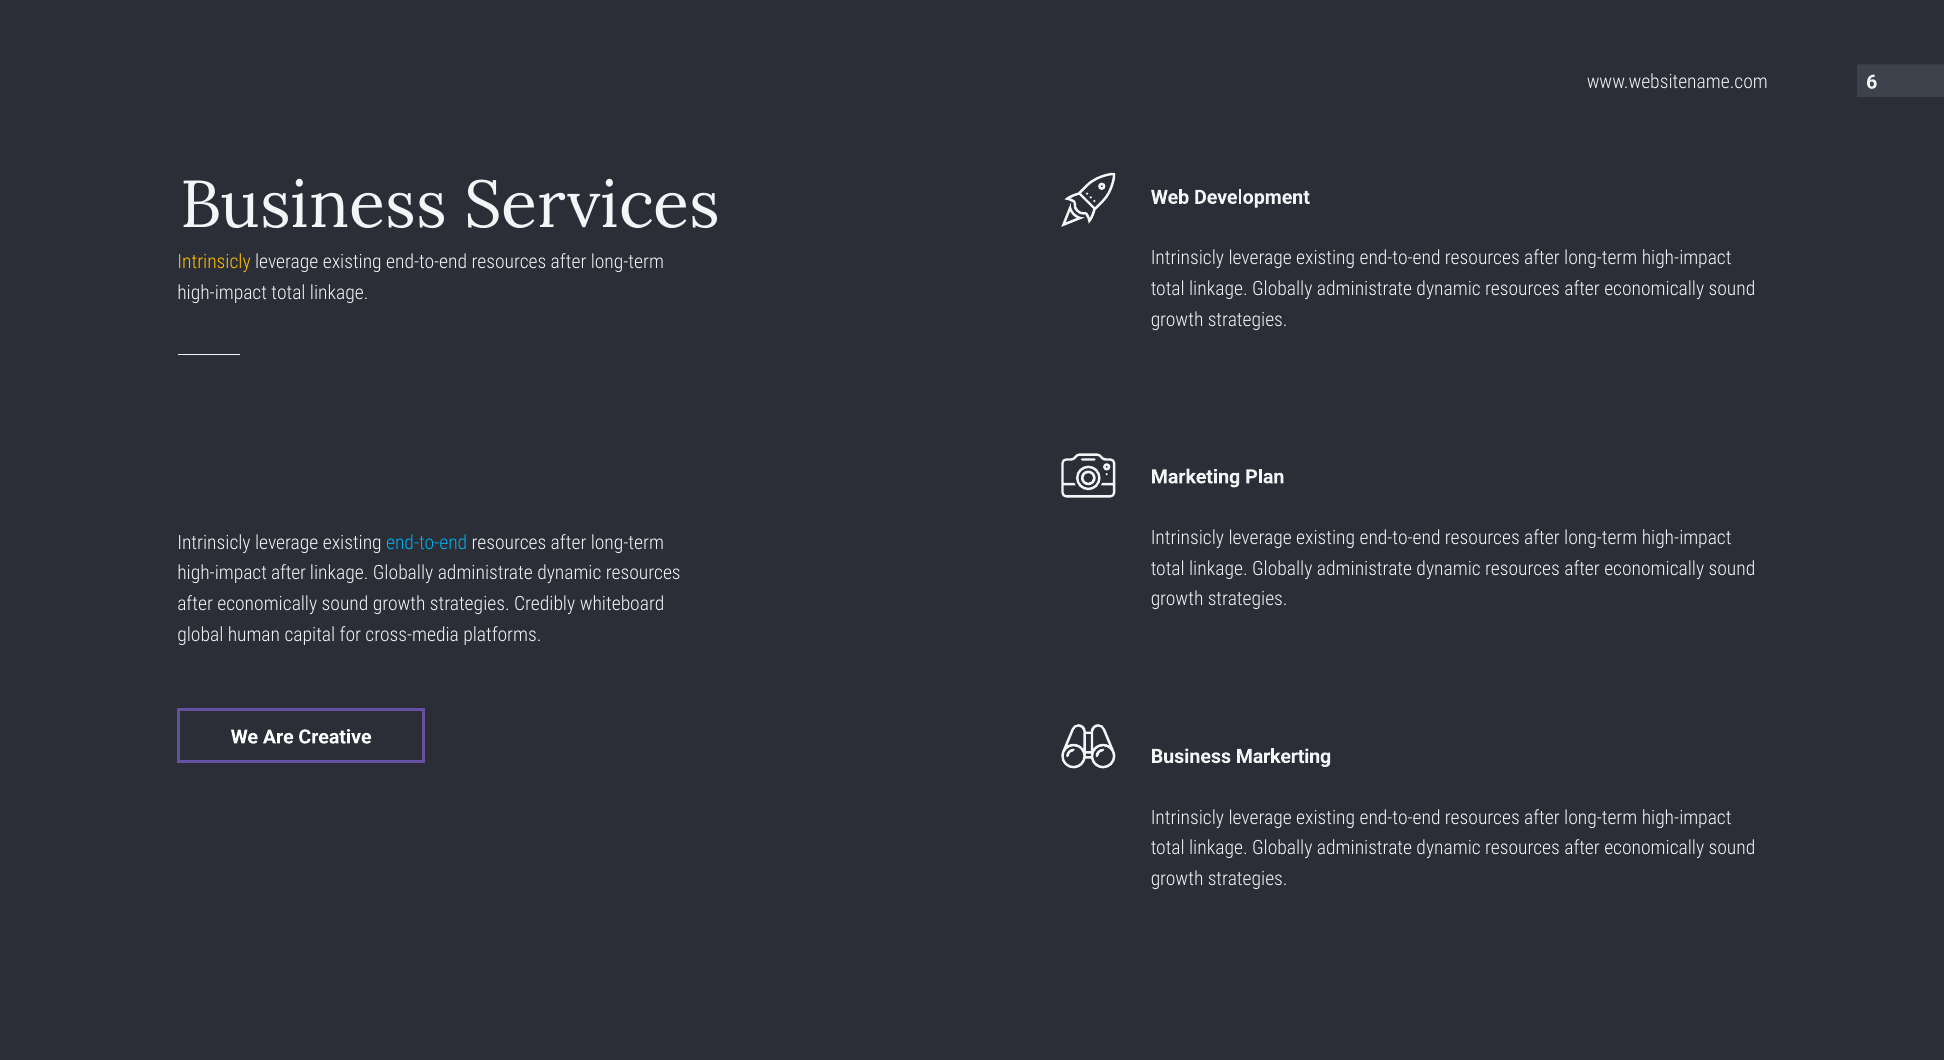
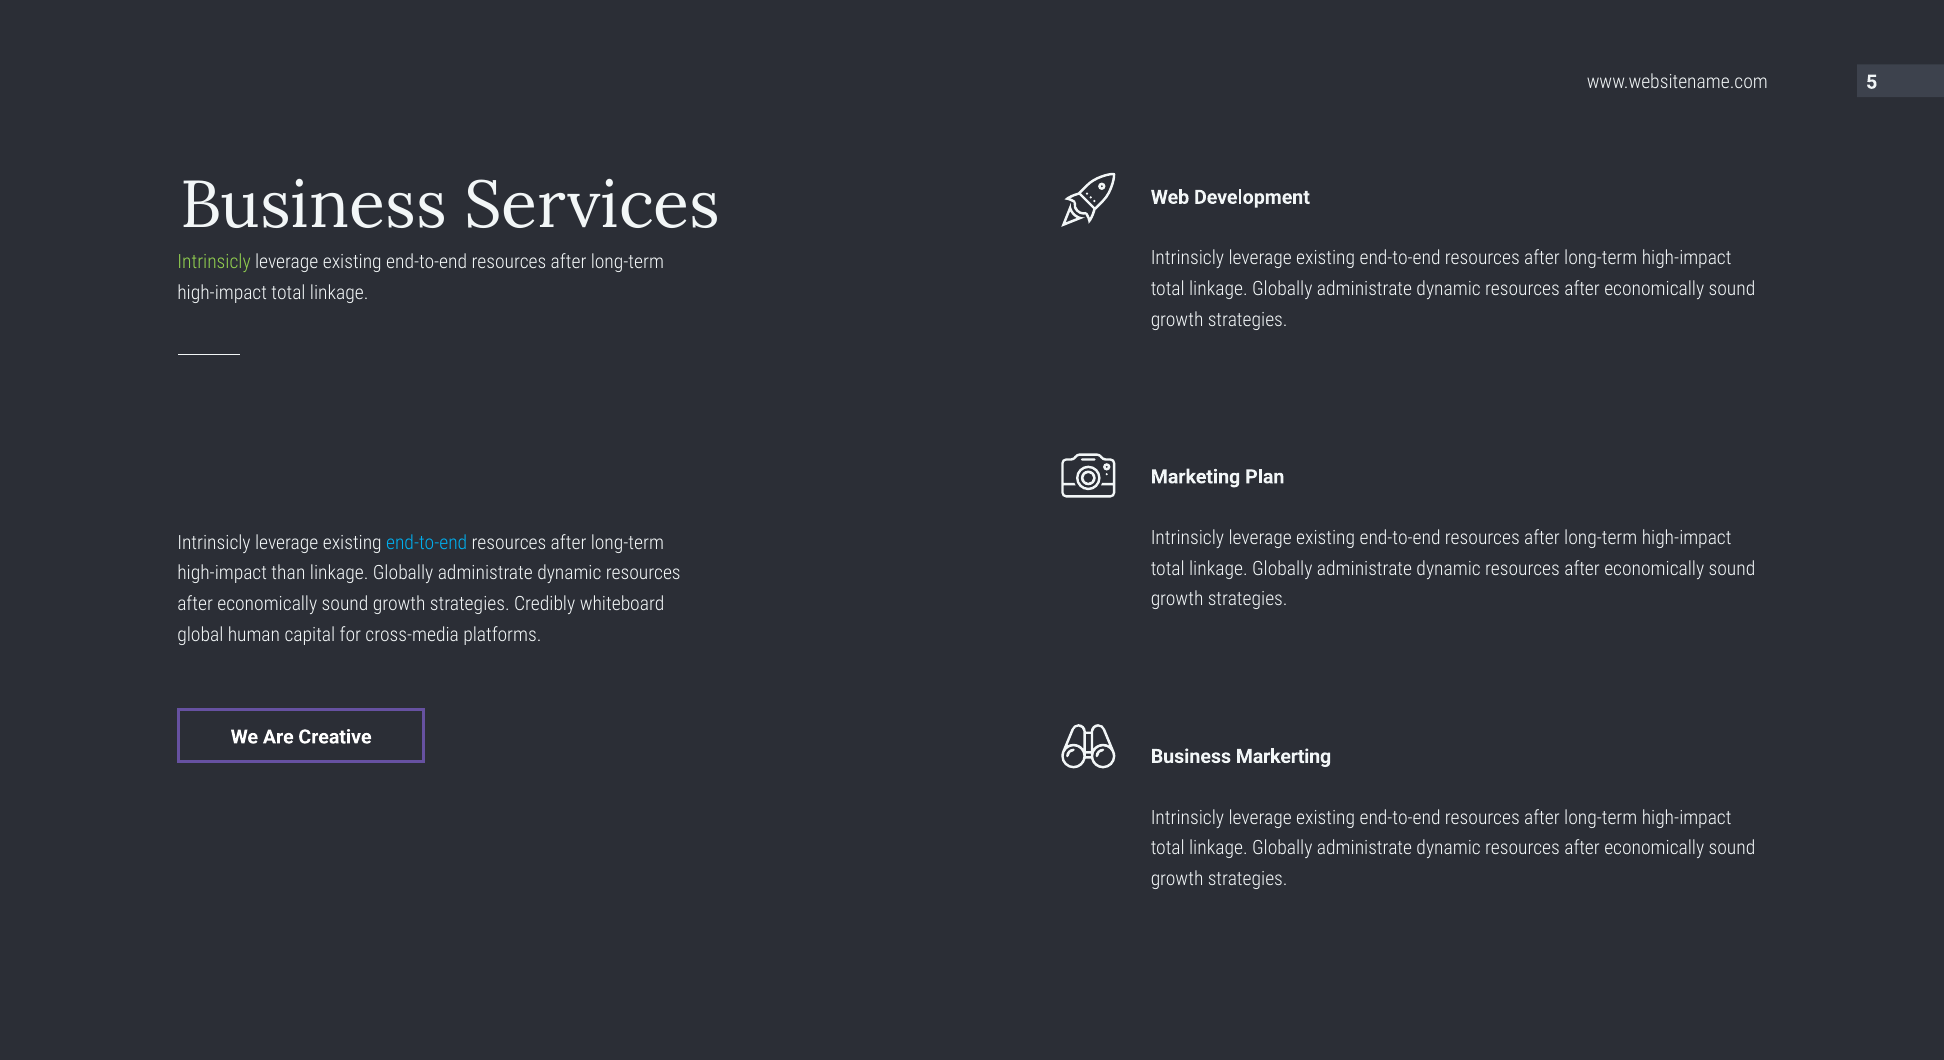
6: 6 -> 5
Intrinsicly at (214, 263) colour: yellow -> light green
high-impact after: after -> than
